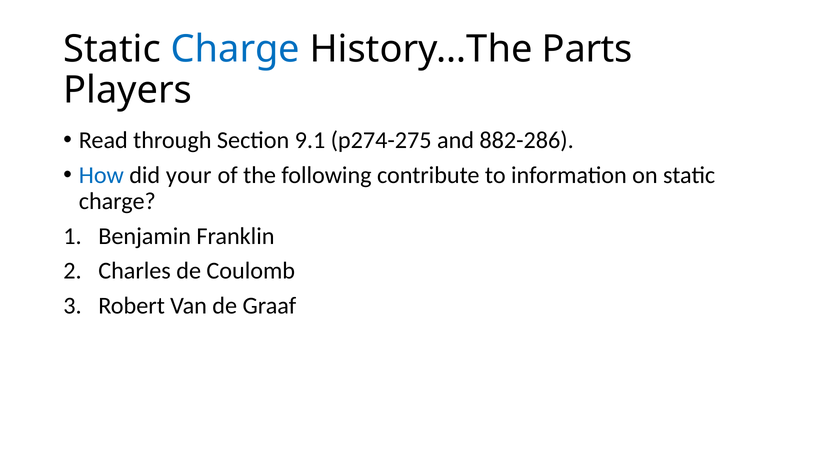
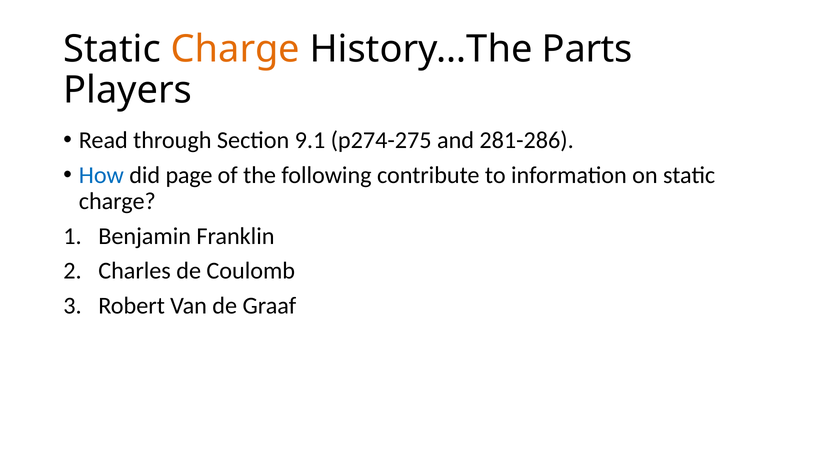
Charge at (235, 49) colour: blue -> orange
882-286: 882-286 -> 281-286
your: your -> page
